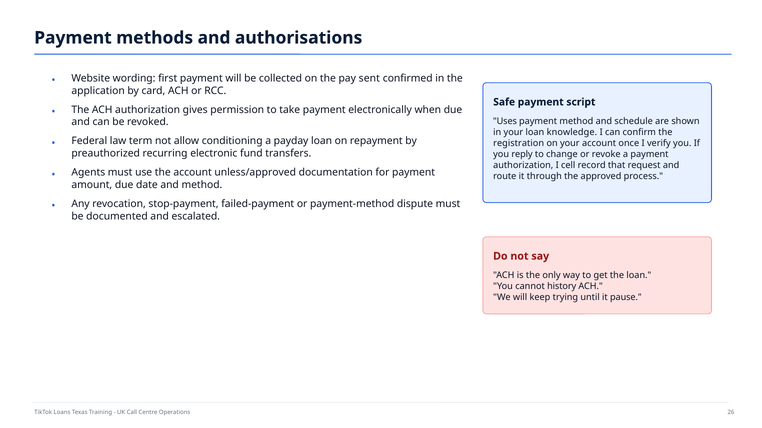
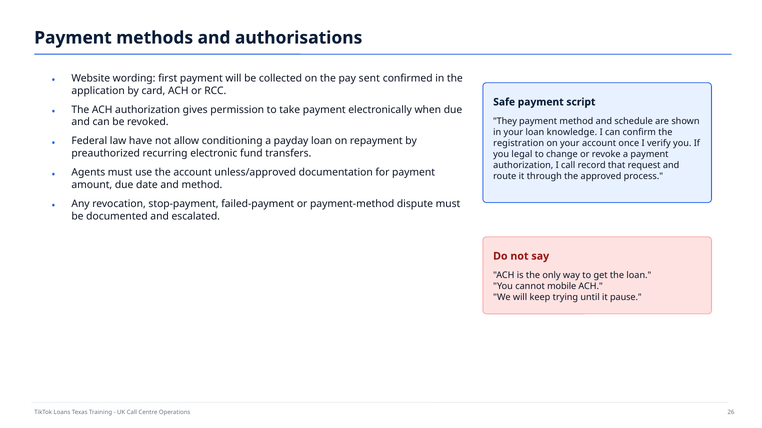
Uses: Uses -> They
term: term -> have
reply: reply -> legal
I cell: cell -> call
history: history -> mobile
